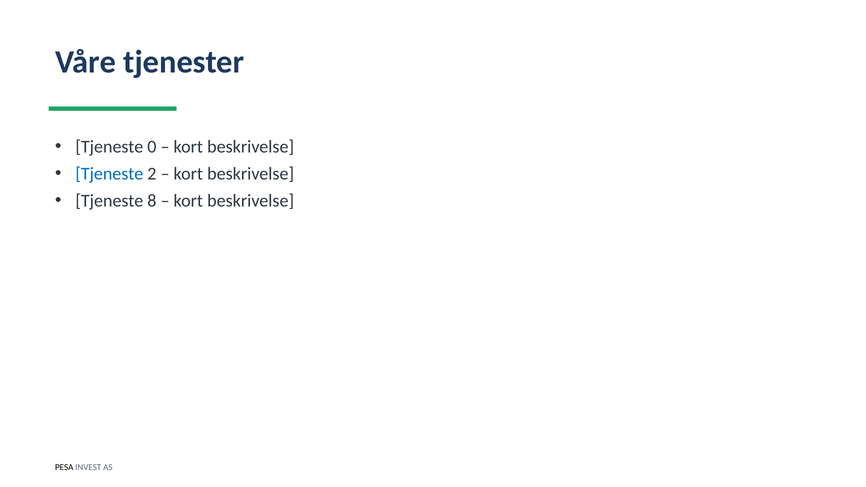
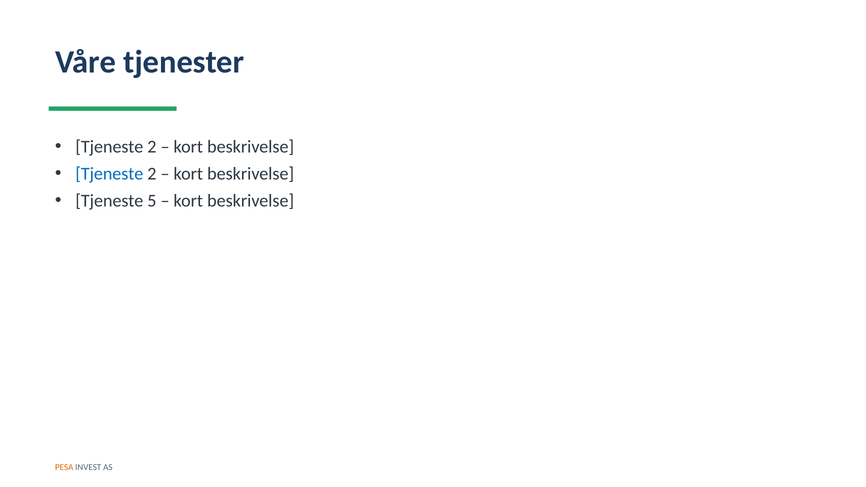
0 at (152, 147): 0 -> 2
8: 8 -> 5
PESA colour: black -> orange
